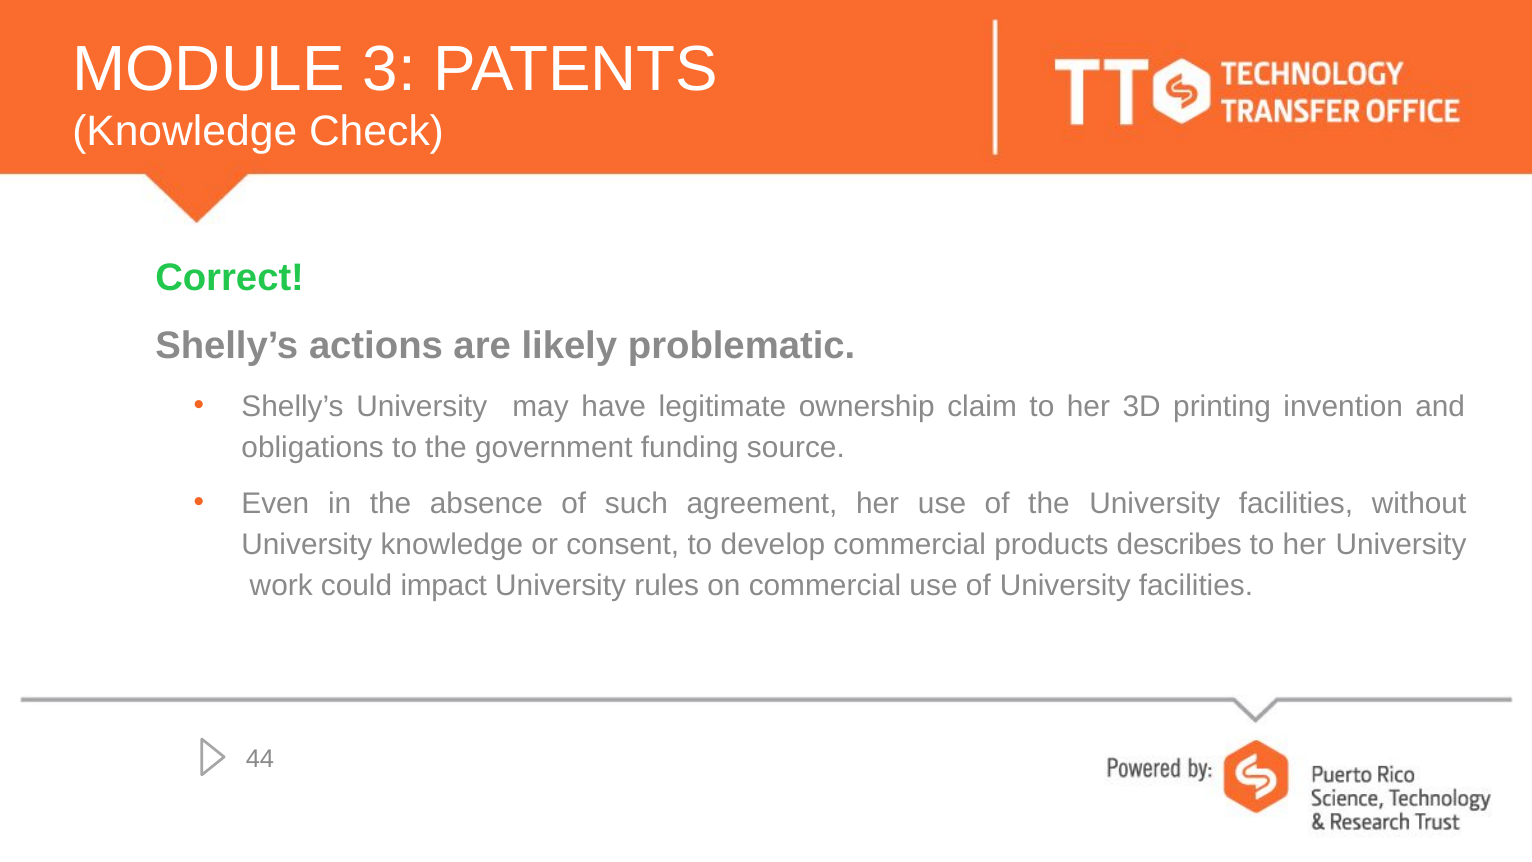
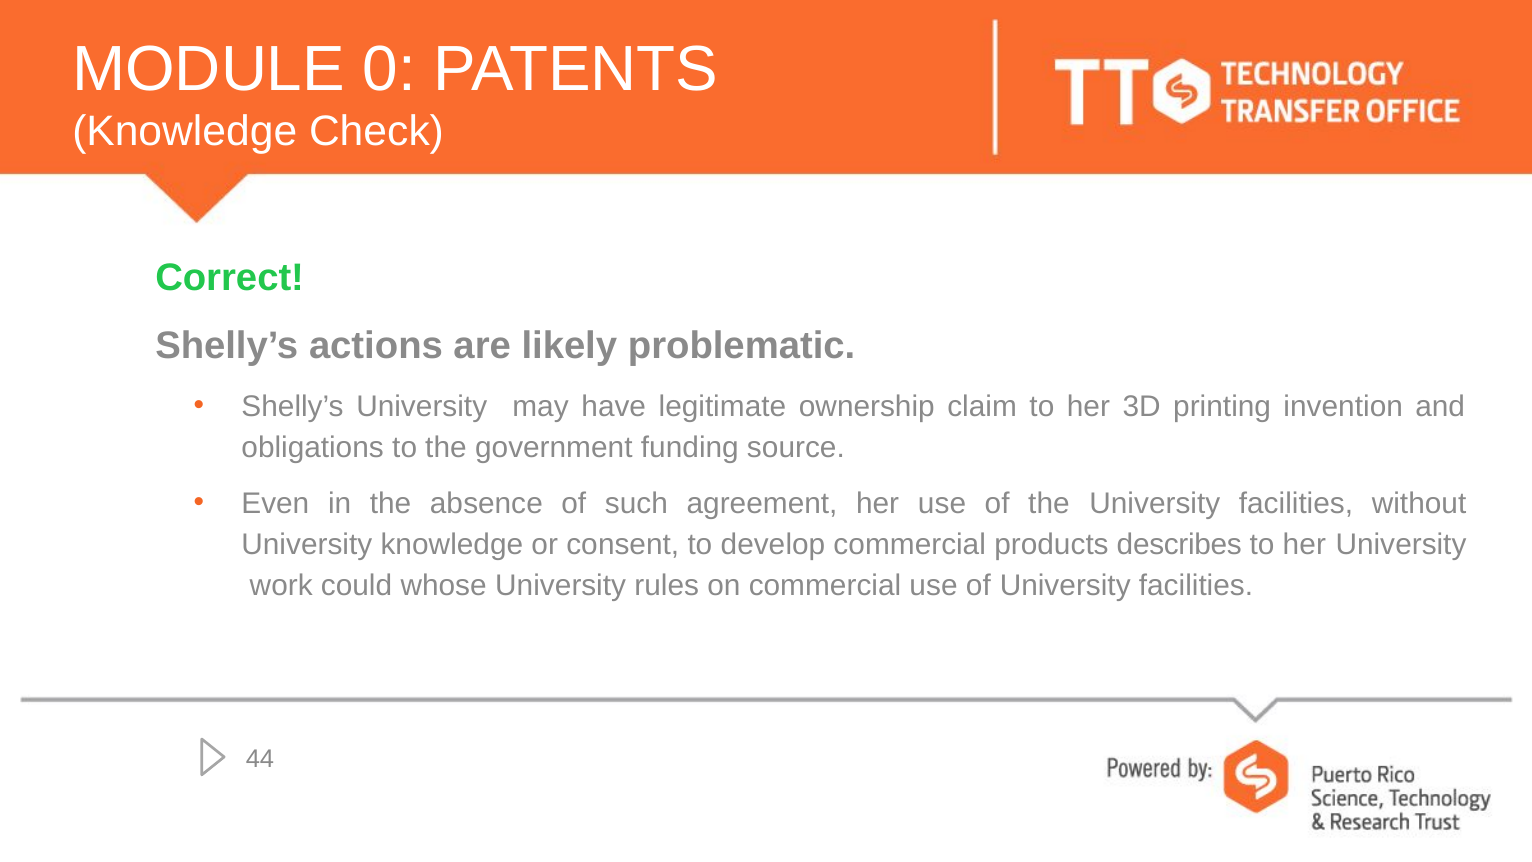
3: 3 -> 0
impact: impact -> whose
